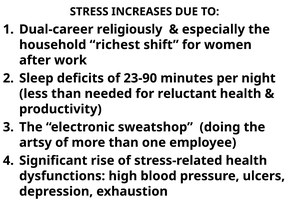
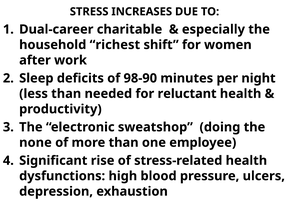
religiously: religiously -> charitable
23-90: 23-90 -> 98-90
artsy: artsy -> none
